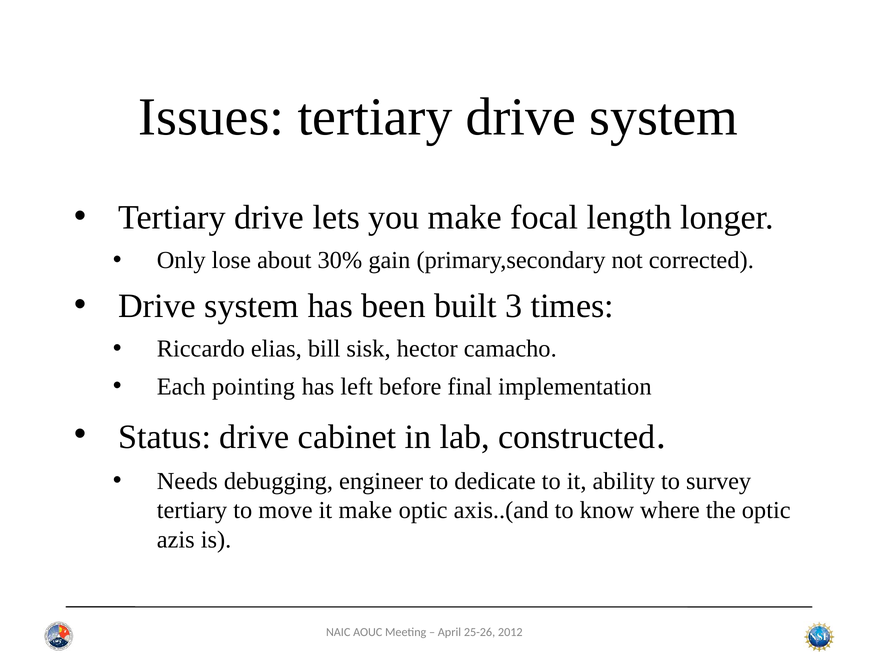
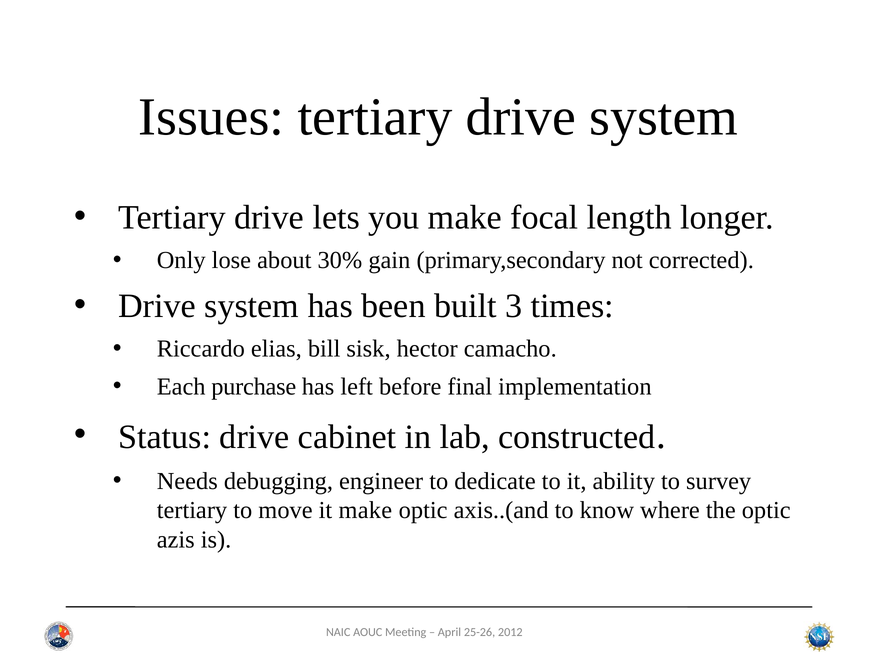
pointing: pointing -> purchase
